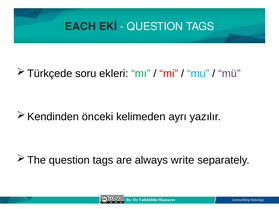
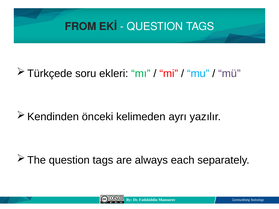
EACH: EACH -> FROM
write: write -> each
